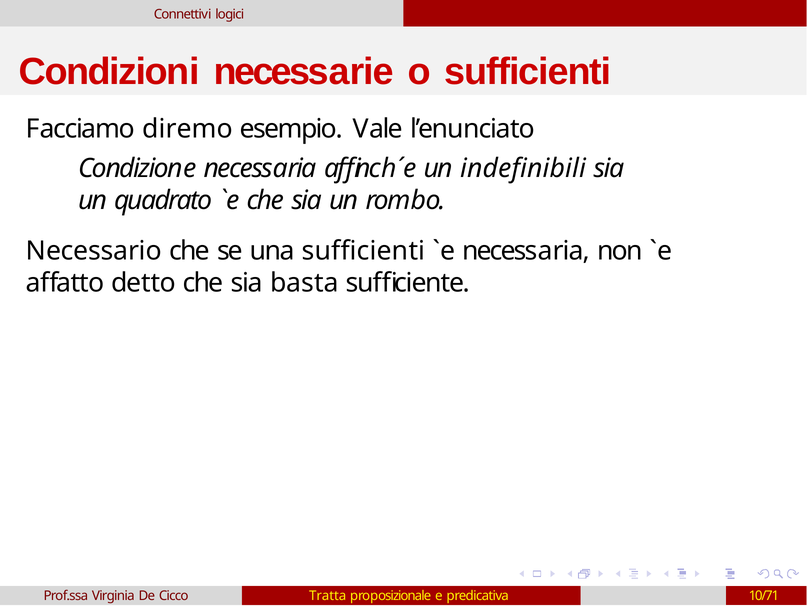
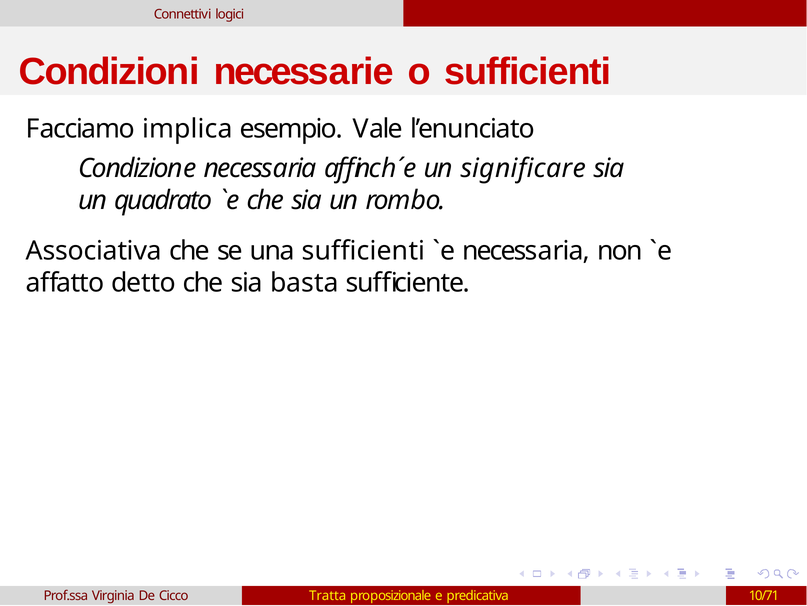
diremo: diremo -> implica
indefinibili: indefinibili -> significare
Necessario: Necessario -> Associativa
